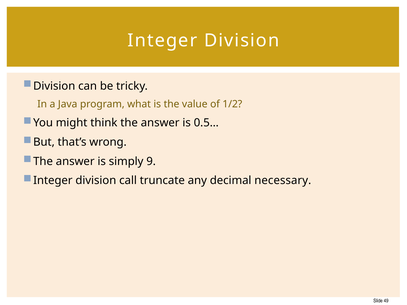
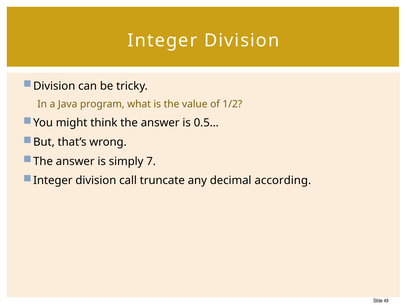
9: 9 -> 7
necessary: necessary -> according
